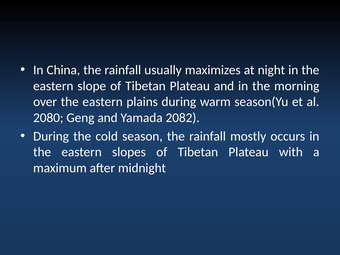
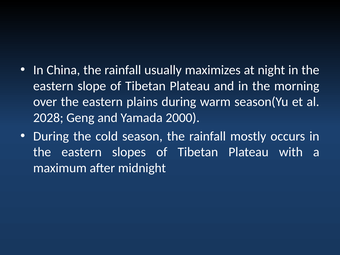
2080: 2080 -> 2028
2082: 2082 -> 2000
